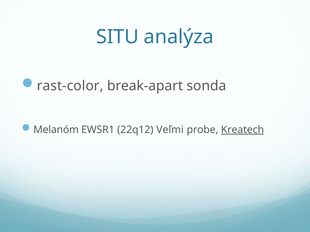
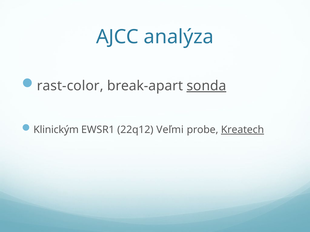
SITU: SITU -> AJCC
sonda underline: none -> present
Melanóm: Melanóm -> Klinickým
